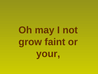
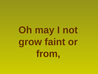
your: your -> from
